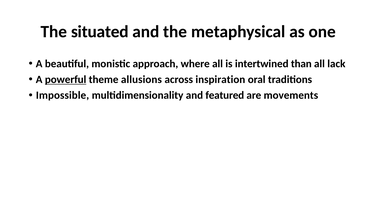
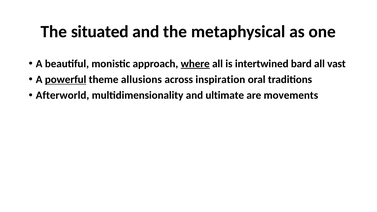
where underline: none -> present
than: than -> bard
lack: lack -> vast
Impossible: Impossible -> Afterworld
featured: featured -> ultimate
